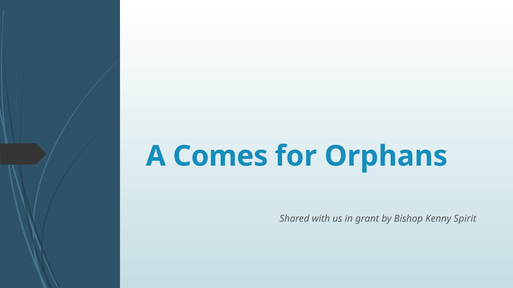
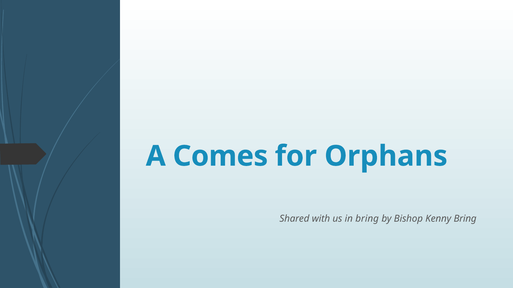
in grant: grant -> bring
Kenny Spirit: Spirit -> Bring
